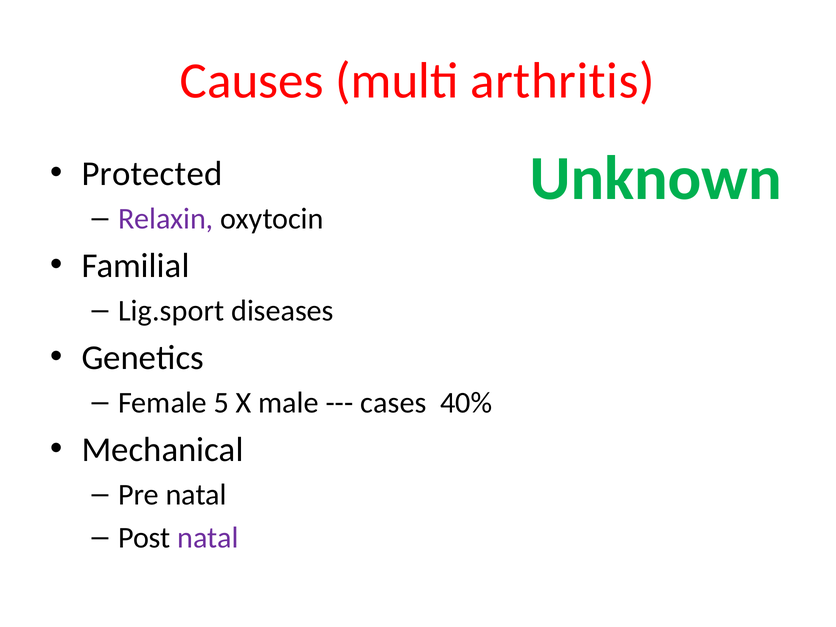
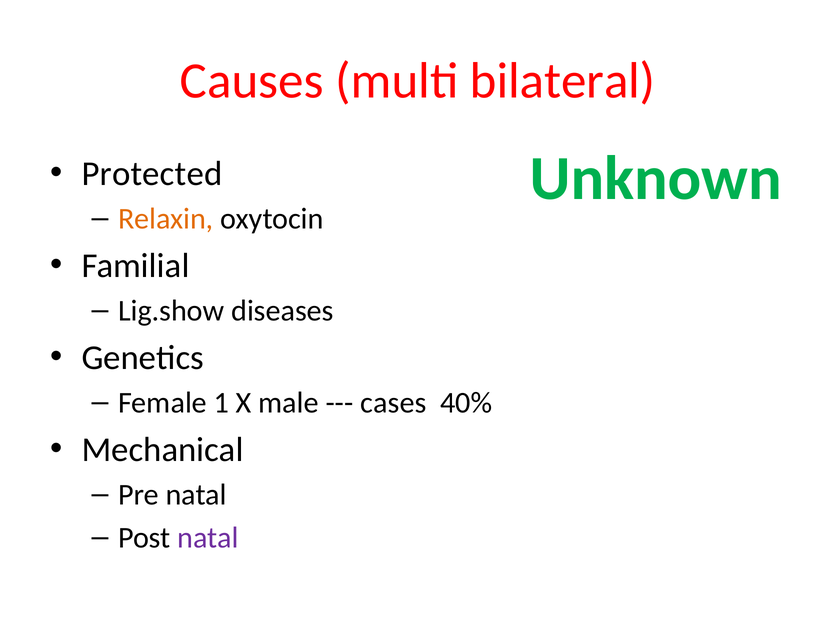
arthritis: arthritis -> bilateral
Relaxin colour: purple -> orange
Lig.sport: Lig.sport -> Lig.show
5: 5 -> 1
